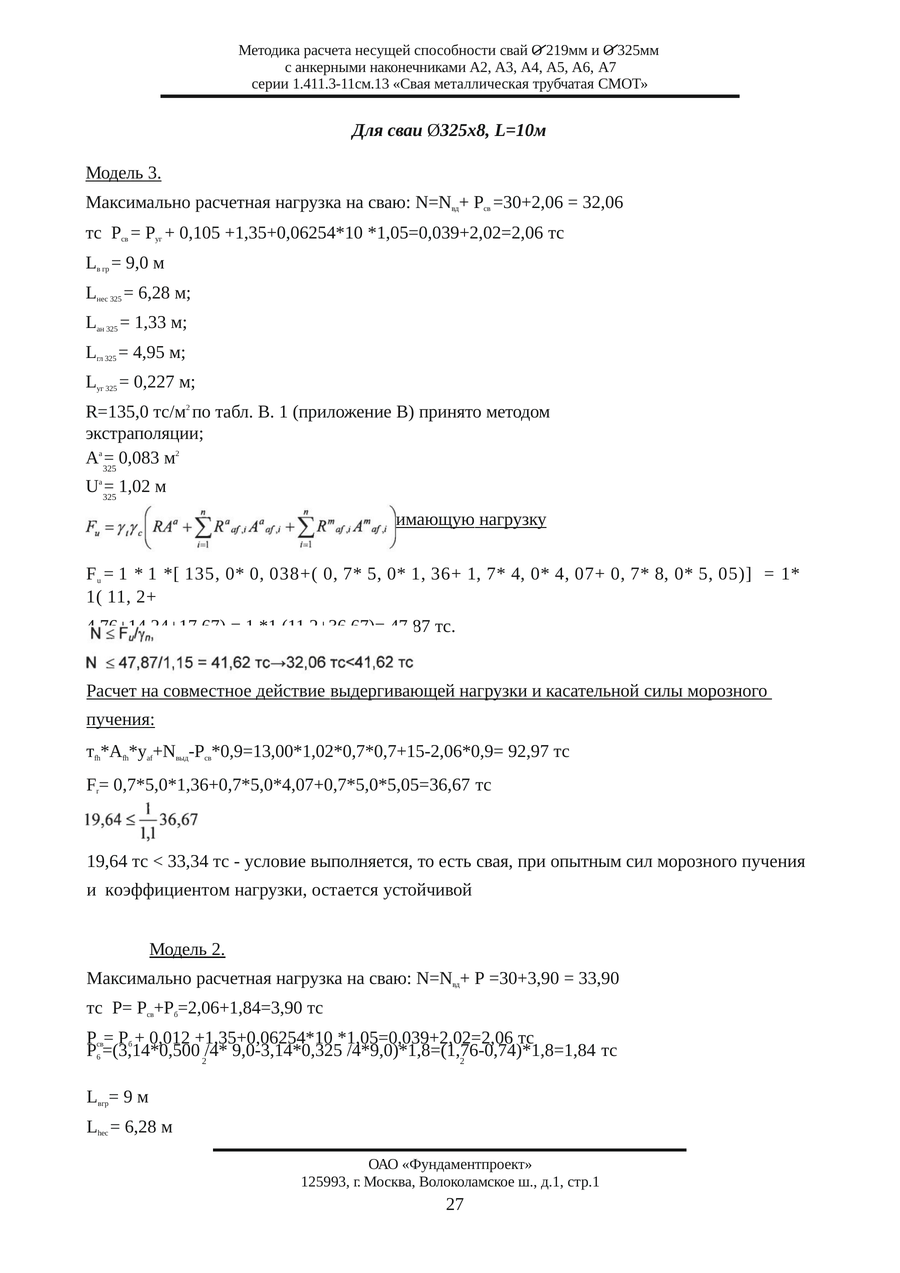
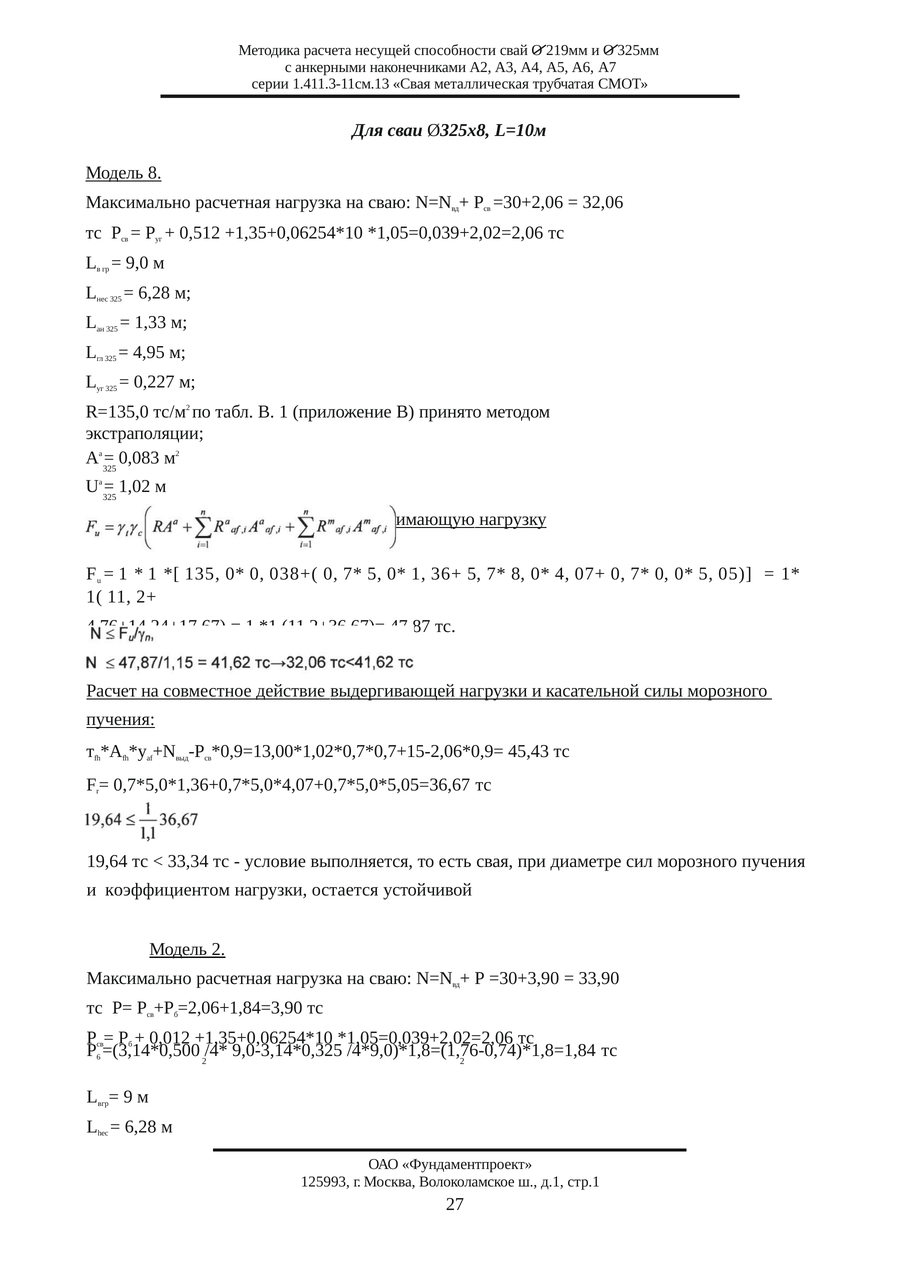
Модель 3: 3 -> 8
0,105: 0,105 -> 0,512
36+ 1: 1 -> 5
4 at (518, 574): 4 -> 8
8 at (662, 574): 8 -> 0
92,97: 92,97 -> 45,43
опытным: опытным -> диаметре
